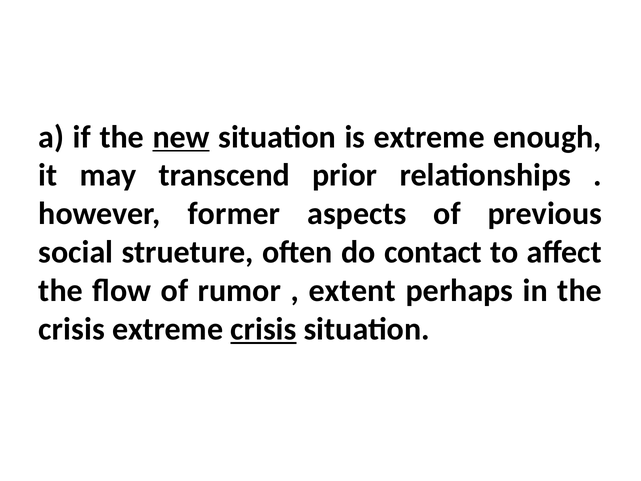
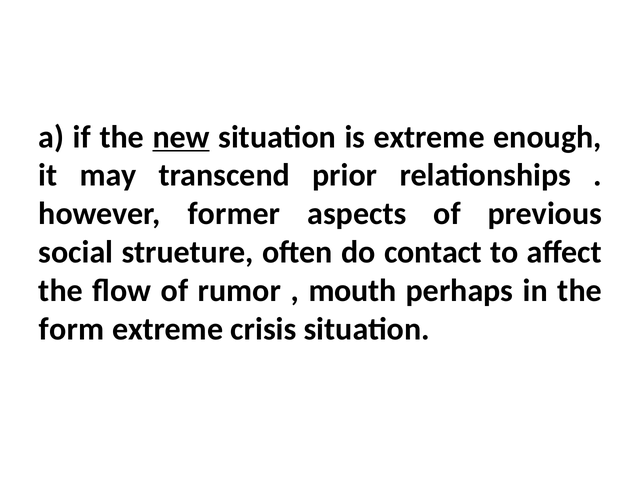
extent: extent -> mouth
crisis at (72, 329): crisis -> form
crisis at (263, 329) underline: present -> none
